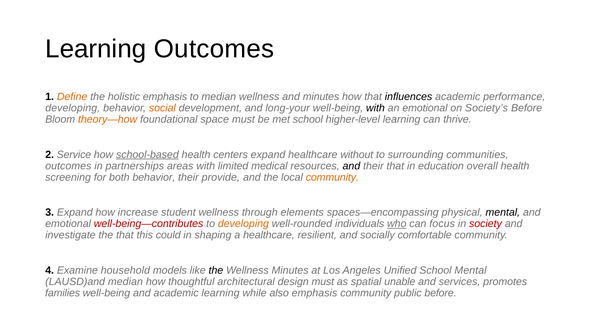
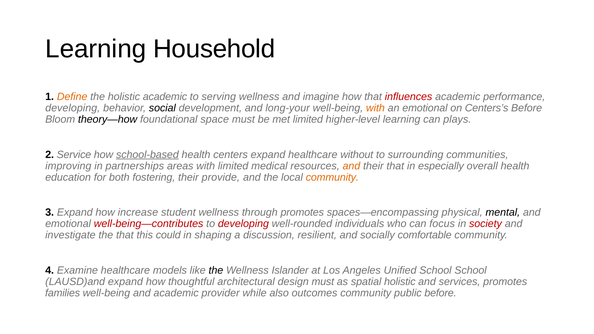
Learning Outcomes: Outcomes -> Household
holistic emphasis: emphasis -> academic
to median: median -> serving
and minutes: minutes -> imagine
influences colour: black -> red
social colour: orange -> black
with at (375, 108) colour: black -> orange
Society’s: Society’s -> Centers’s
theory—how colour: orange -> black
met school: school -> limited
thrive: thrive -> plays
outcomes at (68, 166): outcomes -> improving
and at (351, 166) colour: black -> orange
education: education -> especially
screening: screening -> education
both behavior: behavior -> fostering
through elements: elements -> promotes
developing at (243, 224) colour: orange -> red
who underline: present -> none
a healthcare: healthcare -> discussion
Examine household: household -> healthcare
Wellness Minutes: Minutes -> Islander
School Mental: Mental -> School
LAUSD)and median: median -> expand
spatial unable: unable -> holistic
academic learning: learning -> provider
also emphasis: emphasis -> outcomes
